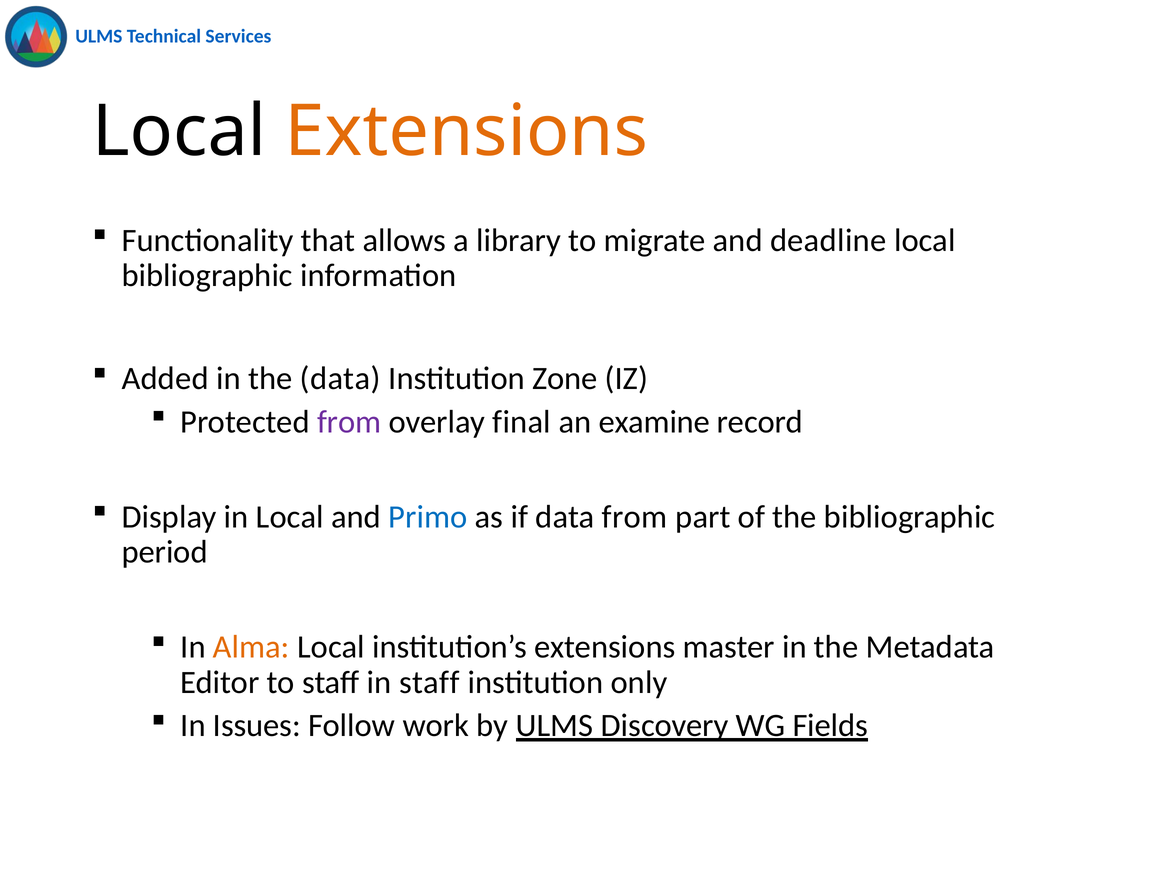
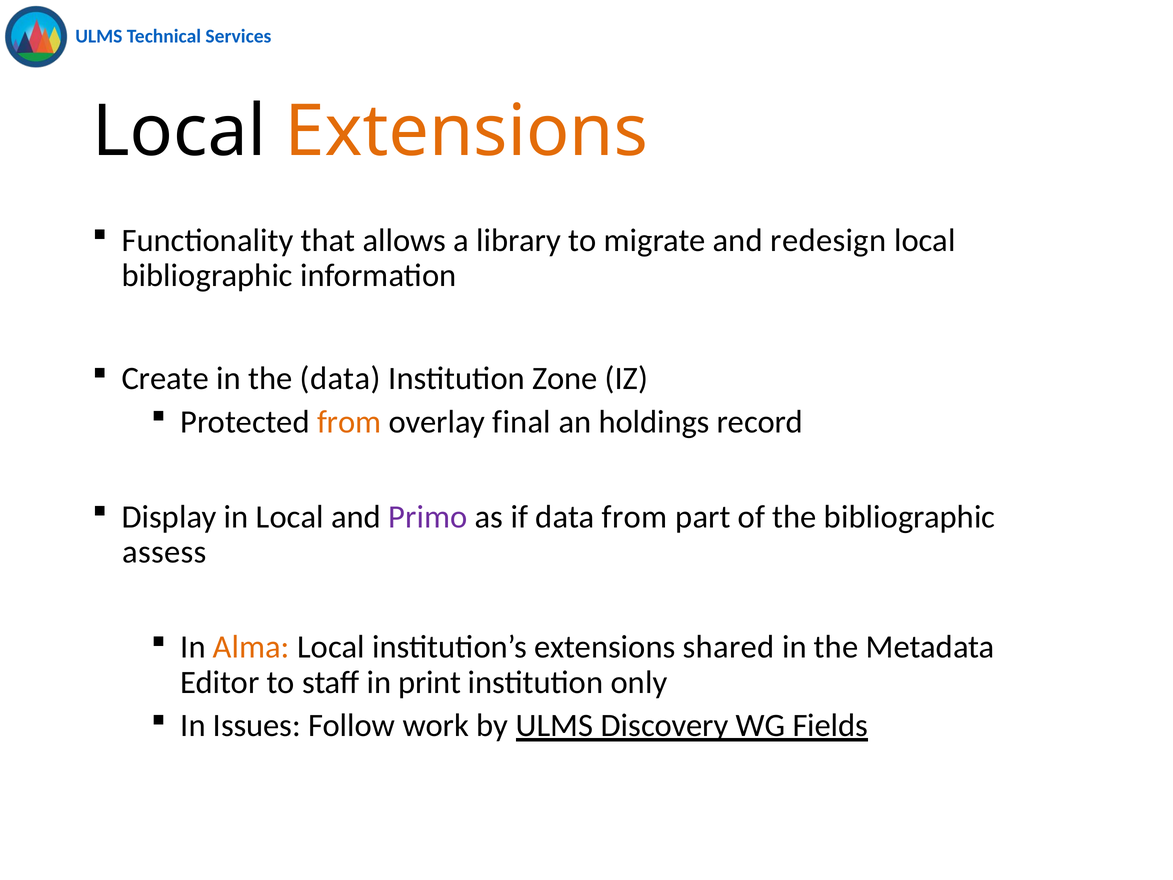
deadline: deadline -> redesign
Added: Added -> Create
from at (349, 422) colour: purple -> orange
examine: examine -> holdings
Primo colour: blue -> purple
period: period -> assess
master: master -> shared
in staff: staff -> print
